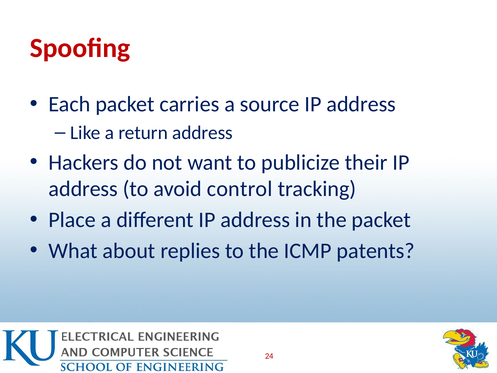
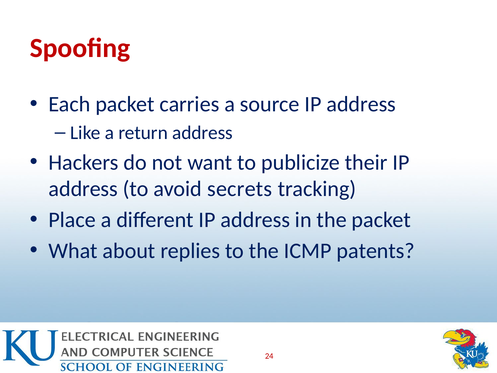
control: control -> secrets
